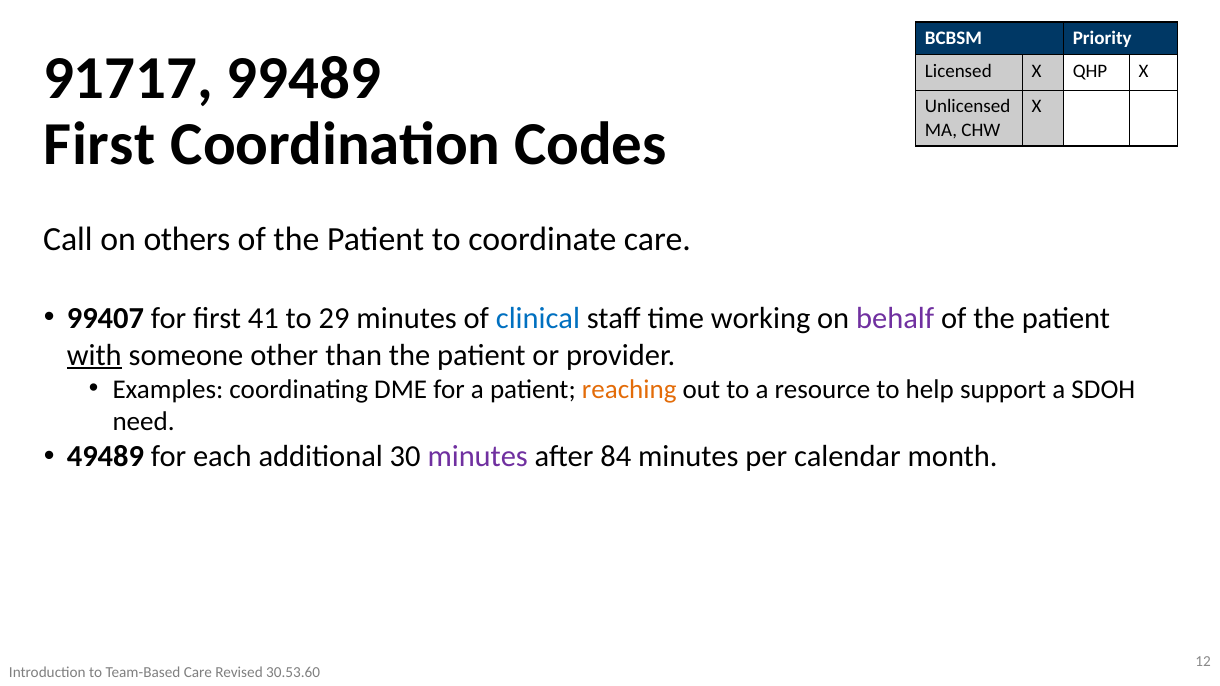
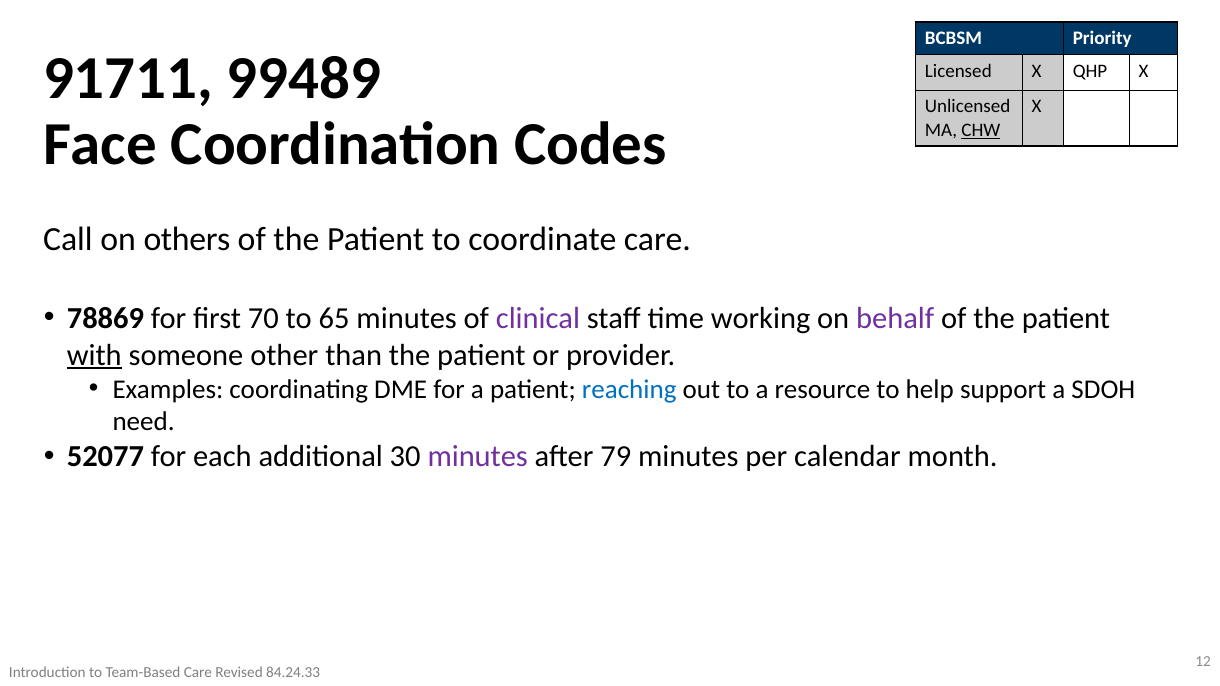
91717: 91717 -> 91711
First at (100, 144): First -> Face
CHW underline: none -> present
99407: 99407 -> 78869
41: 41 -> 70
29: 29 -> 65
clinical colour: blue -> purple
reaching colour: orange -> blue
49489: 49489 -> 52077
84: 84 -> 79
30.53.60: 30.53.60 -> 84.24.33
